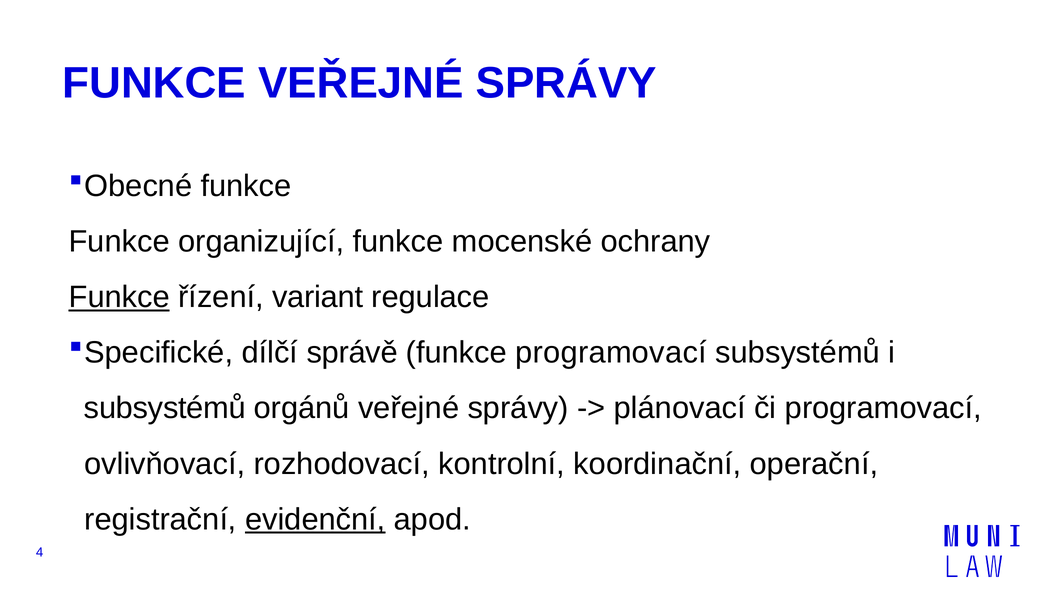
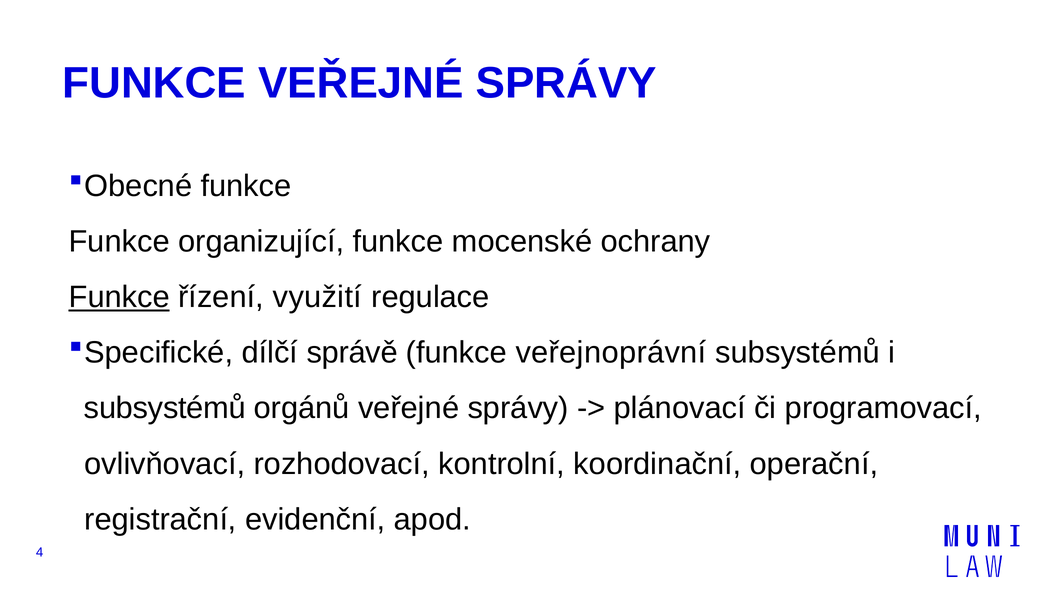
variant: variant -> využití
funkce programovací: programovací -> veřejnoprávní
evidenční underline: present -> none
